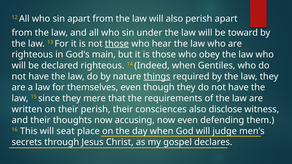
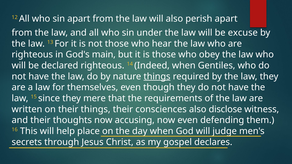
toward: toward -> excuse
those at (117, 44) underline: present -> none
their perish: perish -> things
seat: seat -> help
